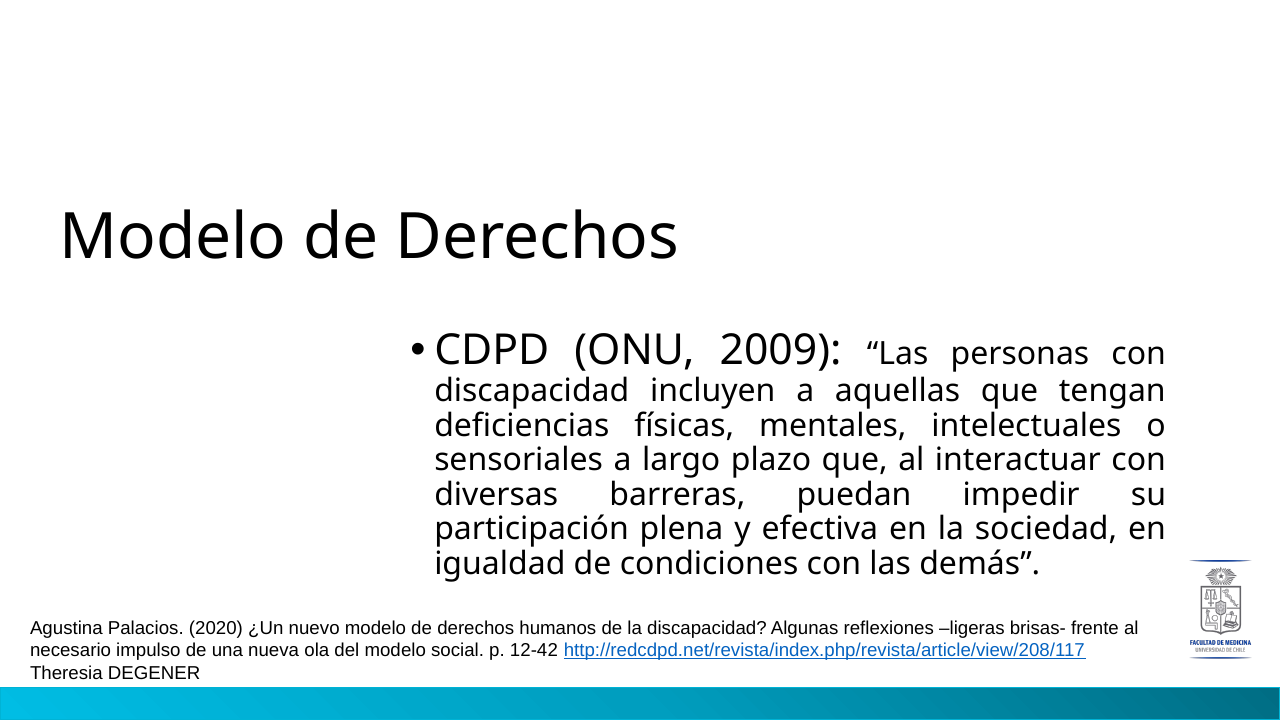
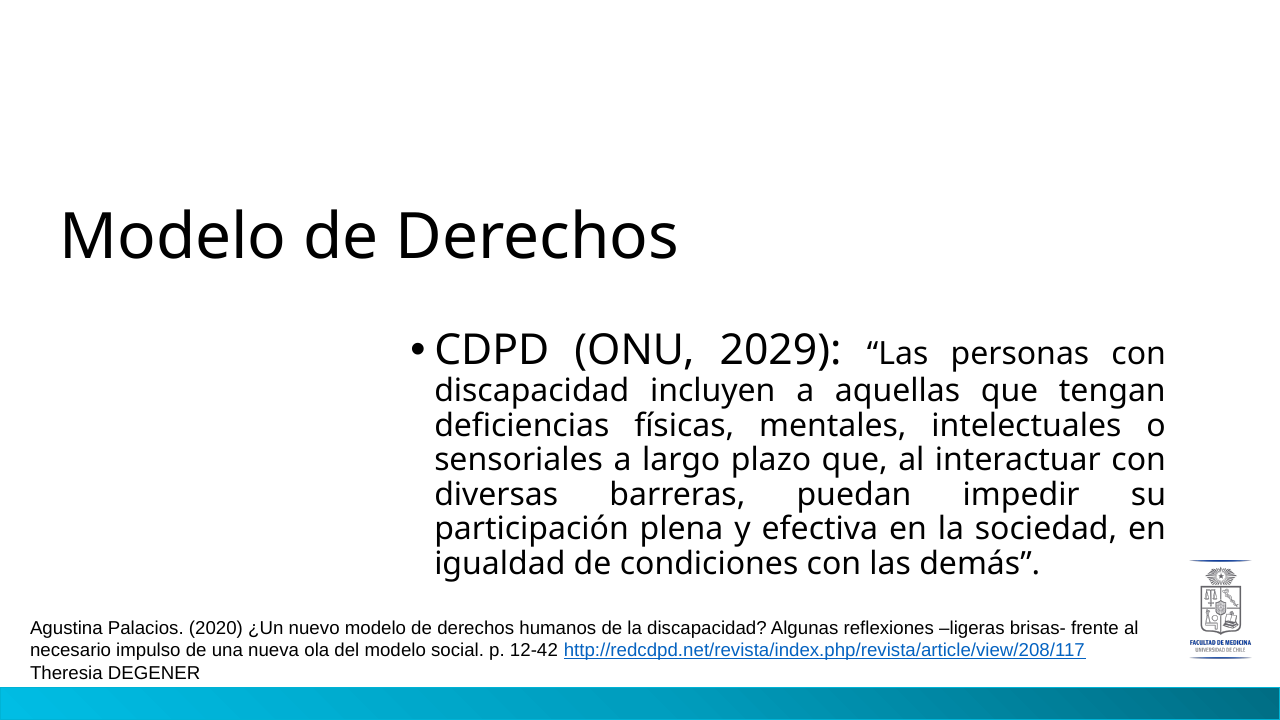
2009: 2009 -> 2029
